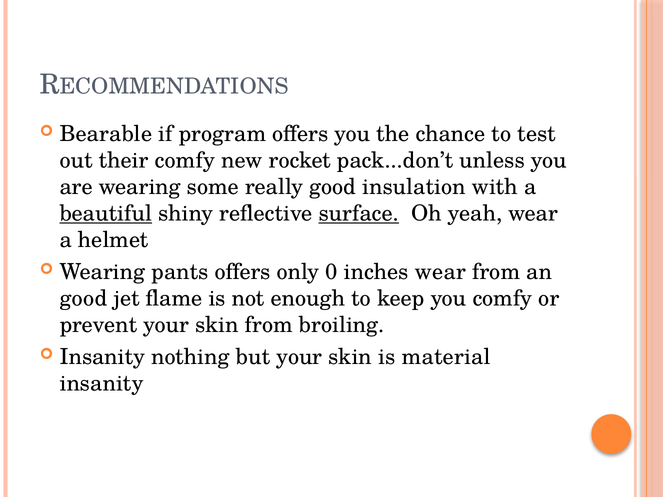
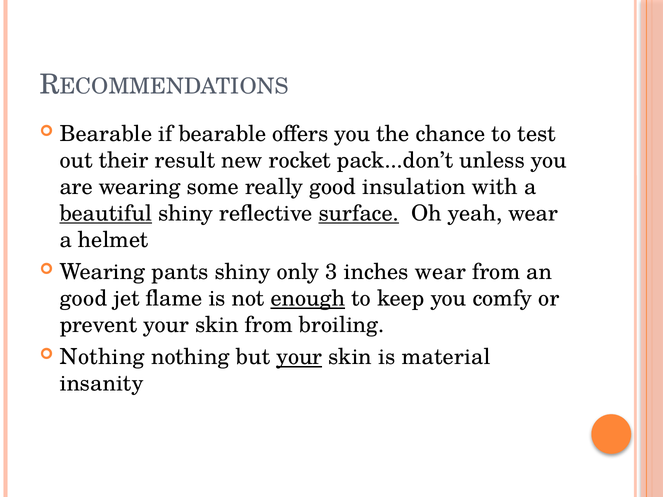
if program: program -> bearable
their comfy: comfy -> result
pants offers: offers -> shiny
0: 0 -> 3
enough underline: none -> present
Insanity at (102, 357): Insanity -> Nothing
your at (299, 357) underline: none -> present
